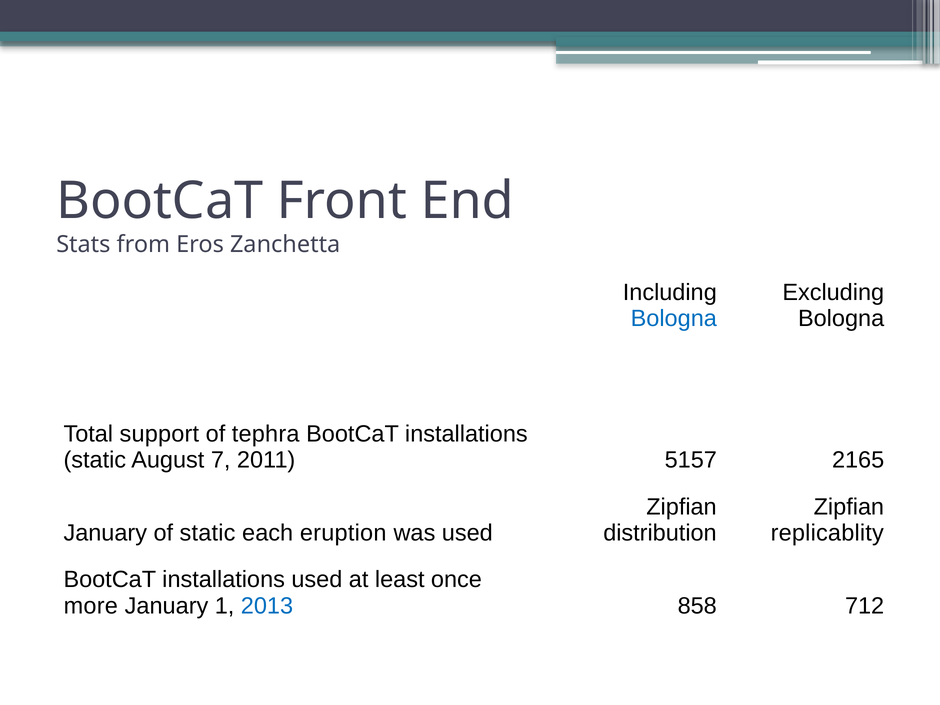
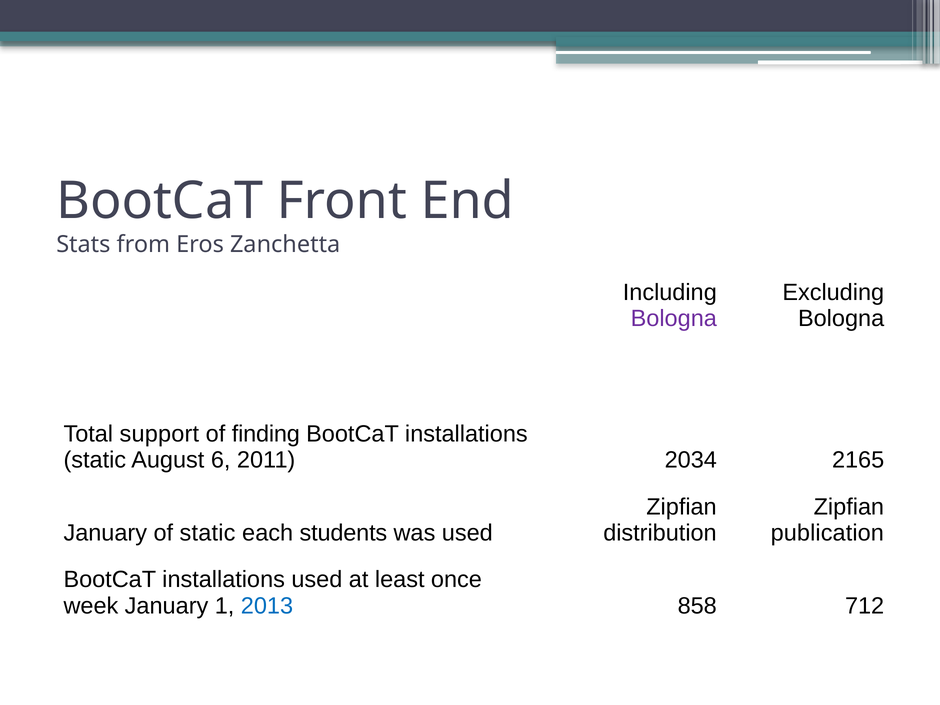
Bologna at (674, 319) colour: blue -> purple
tephra: tephra -> finding
7: 7 -> 6
5157: 5157 -> 2034
eruption: eruption -> students
replicablity: replicablity -> publication
more: more -> week
